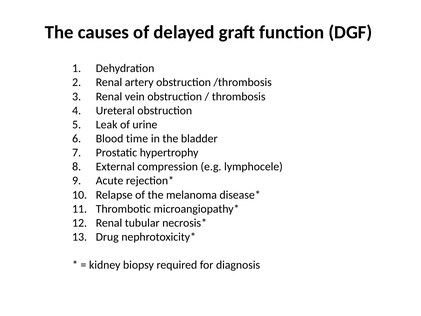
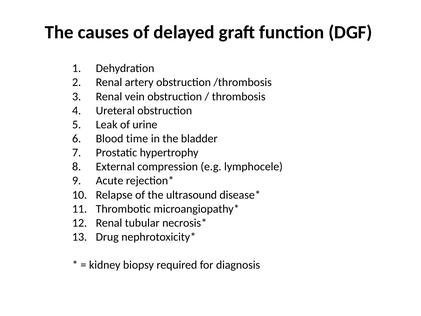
melanoma: melanoma -> ultrasound
